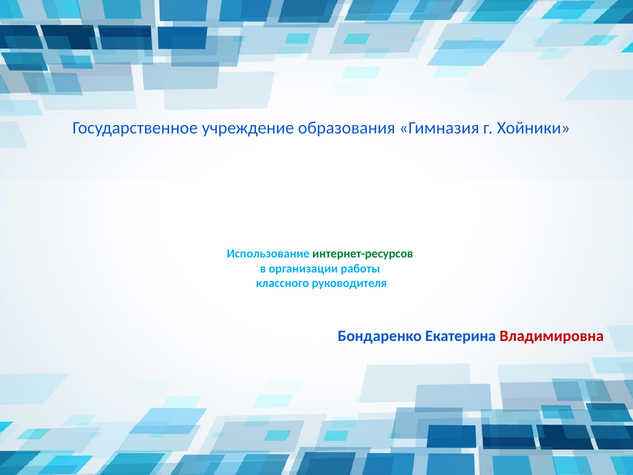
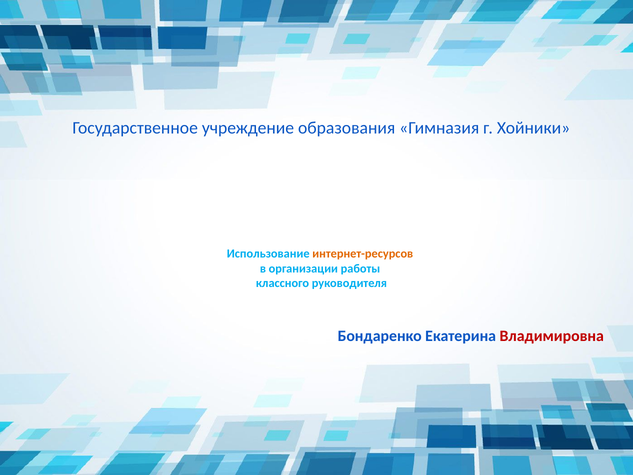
интернет-ресурсов colour: green -> orange
